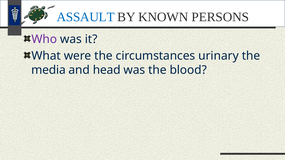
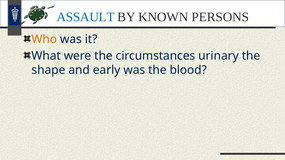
Who colour: purple -> orange
media: media -> shape
head: head -> early
